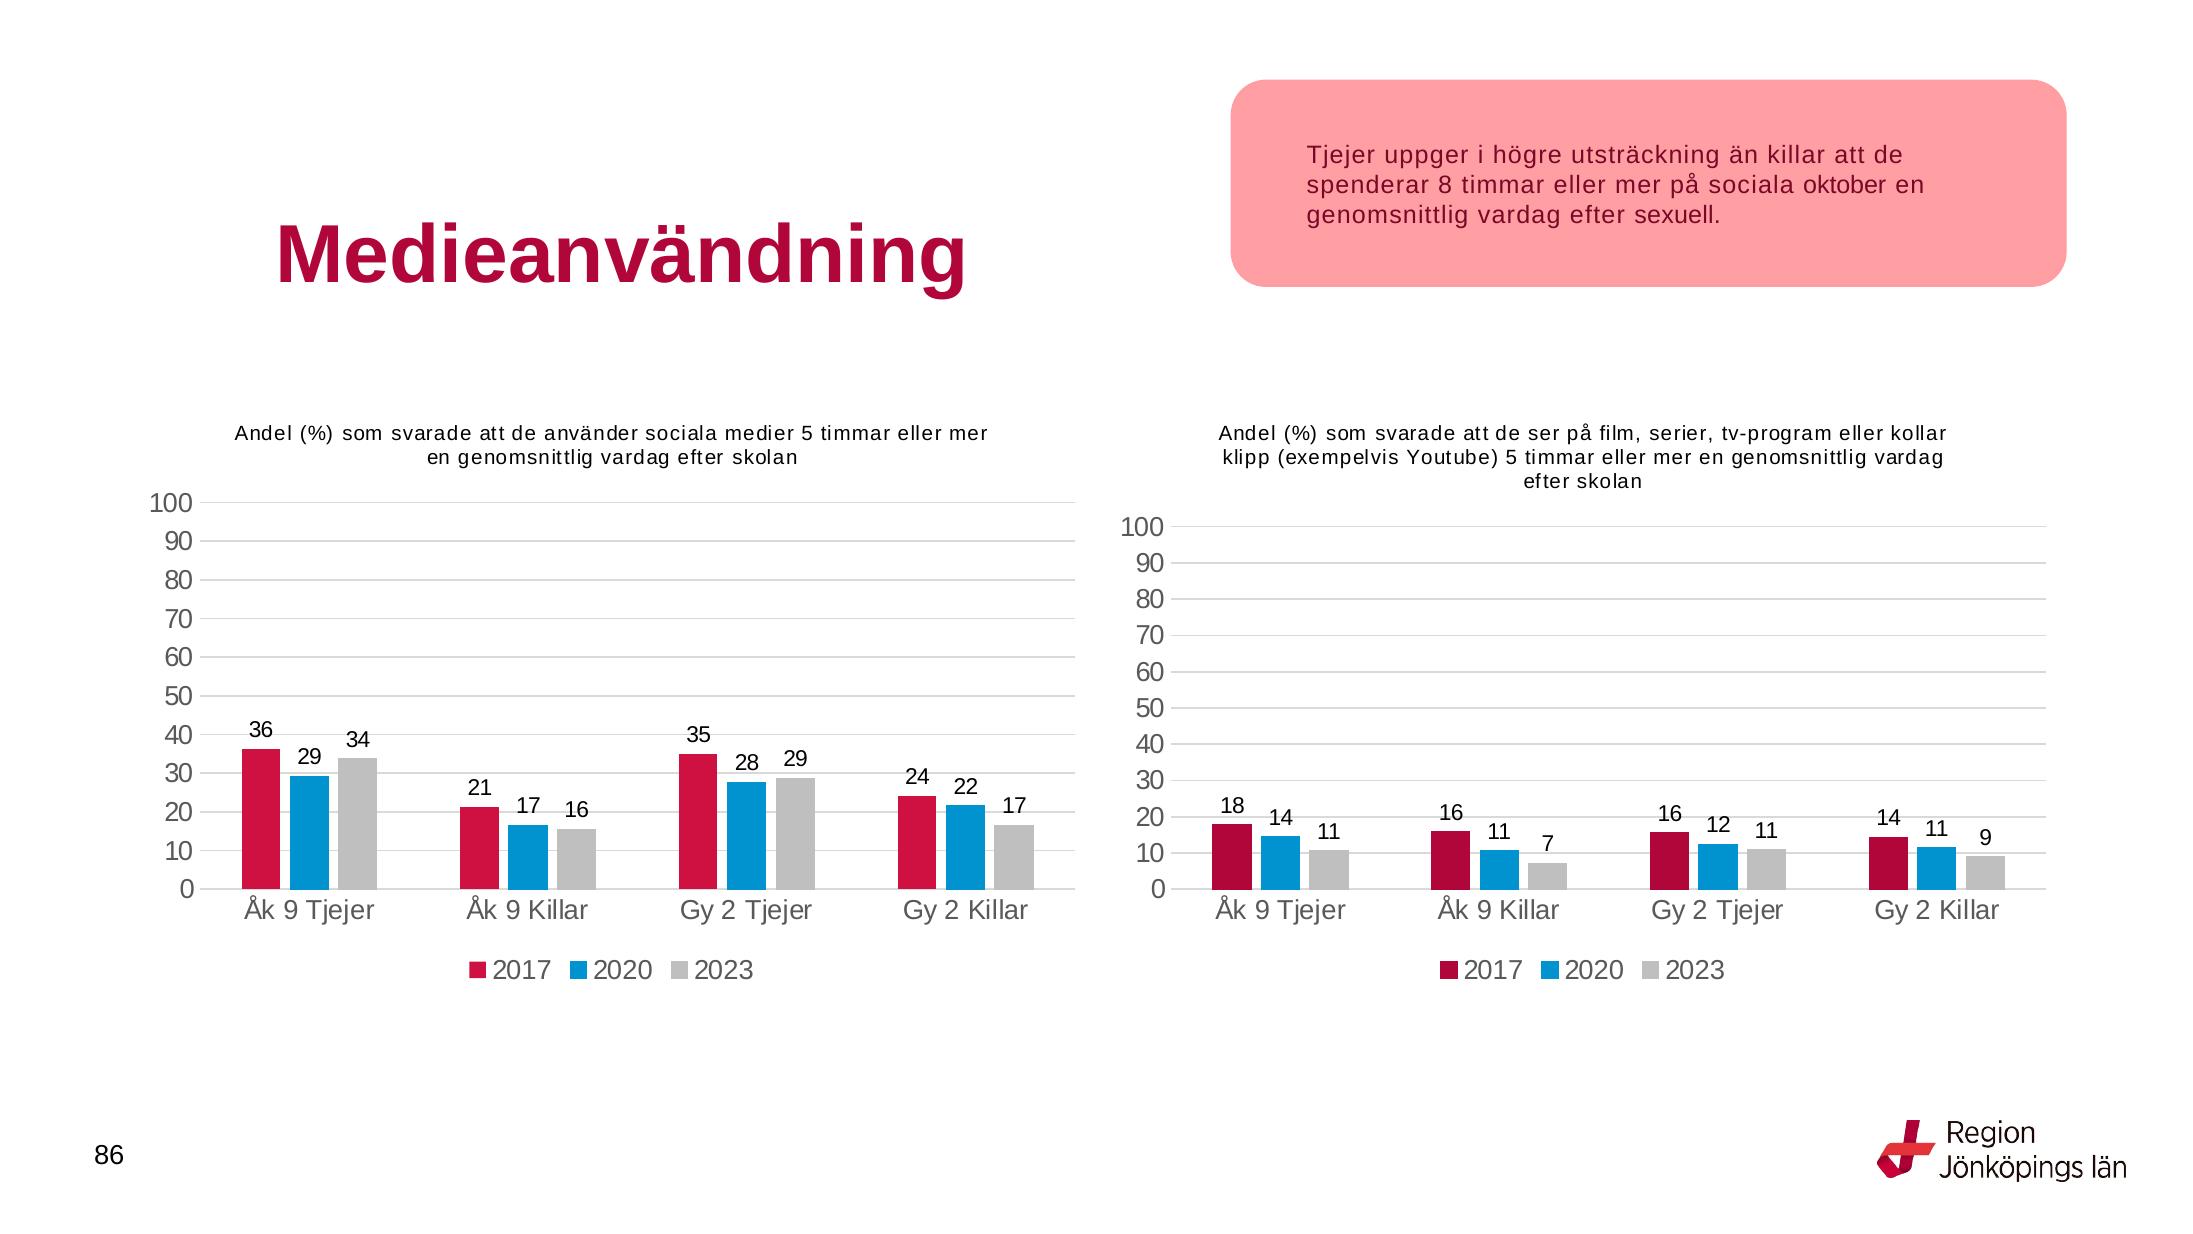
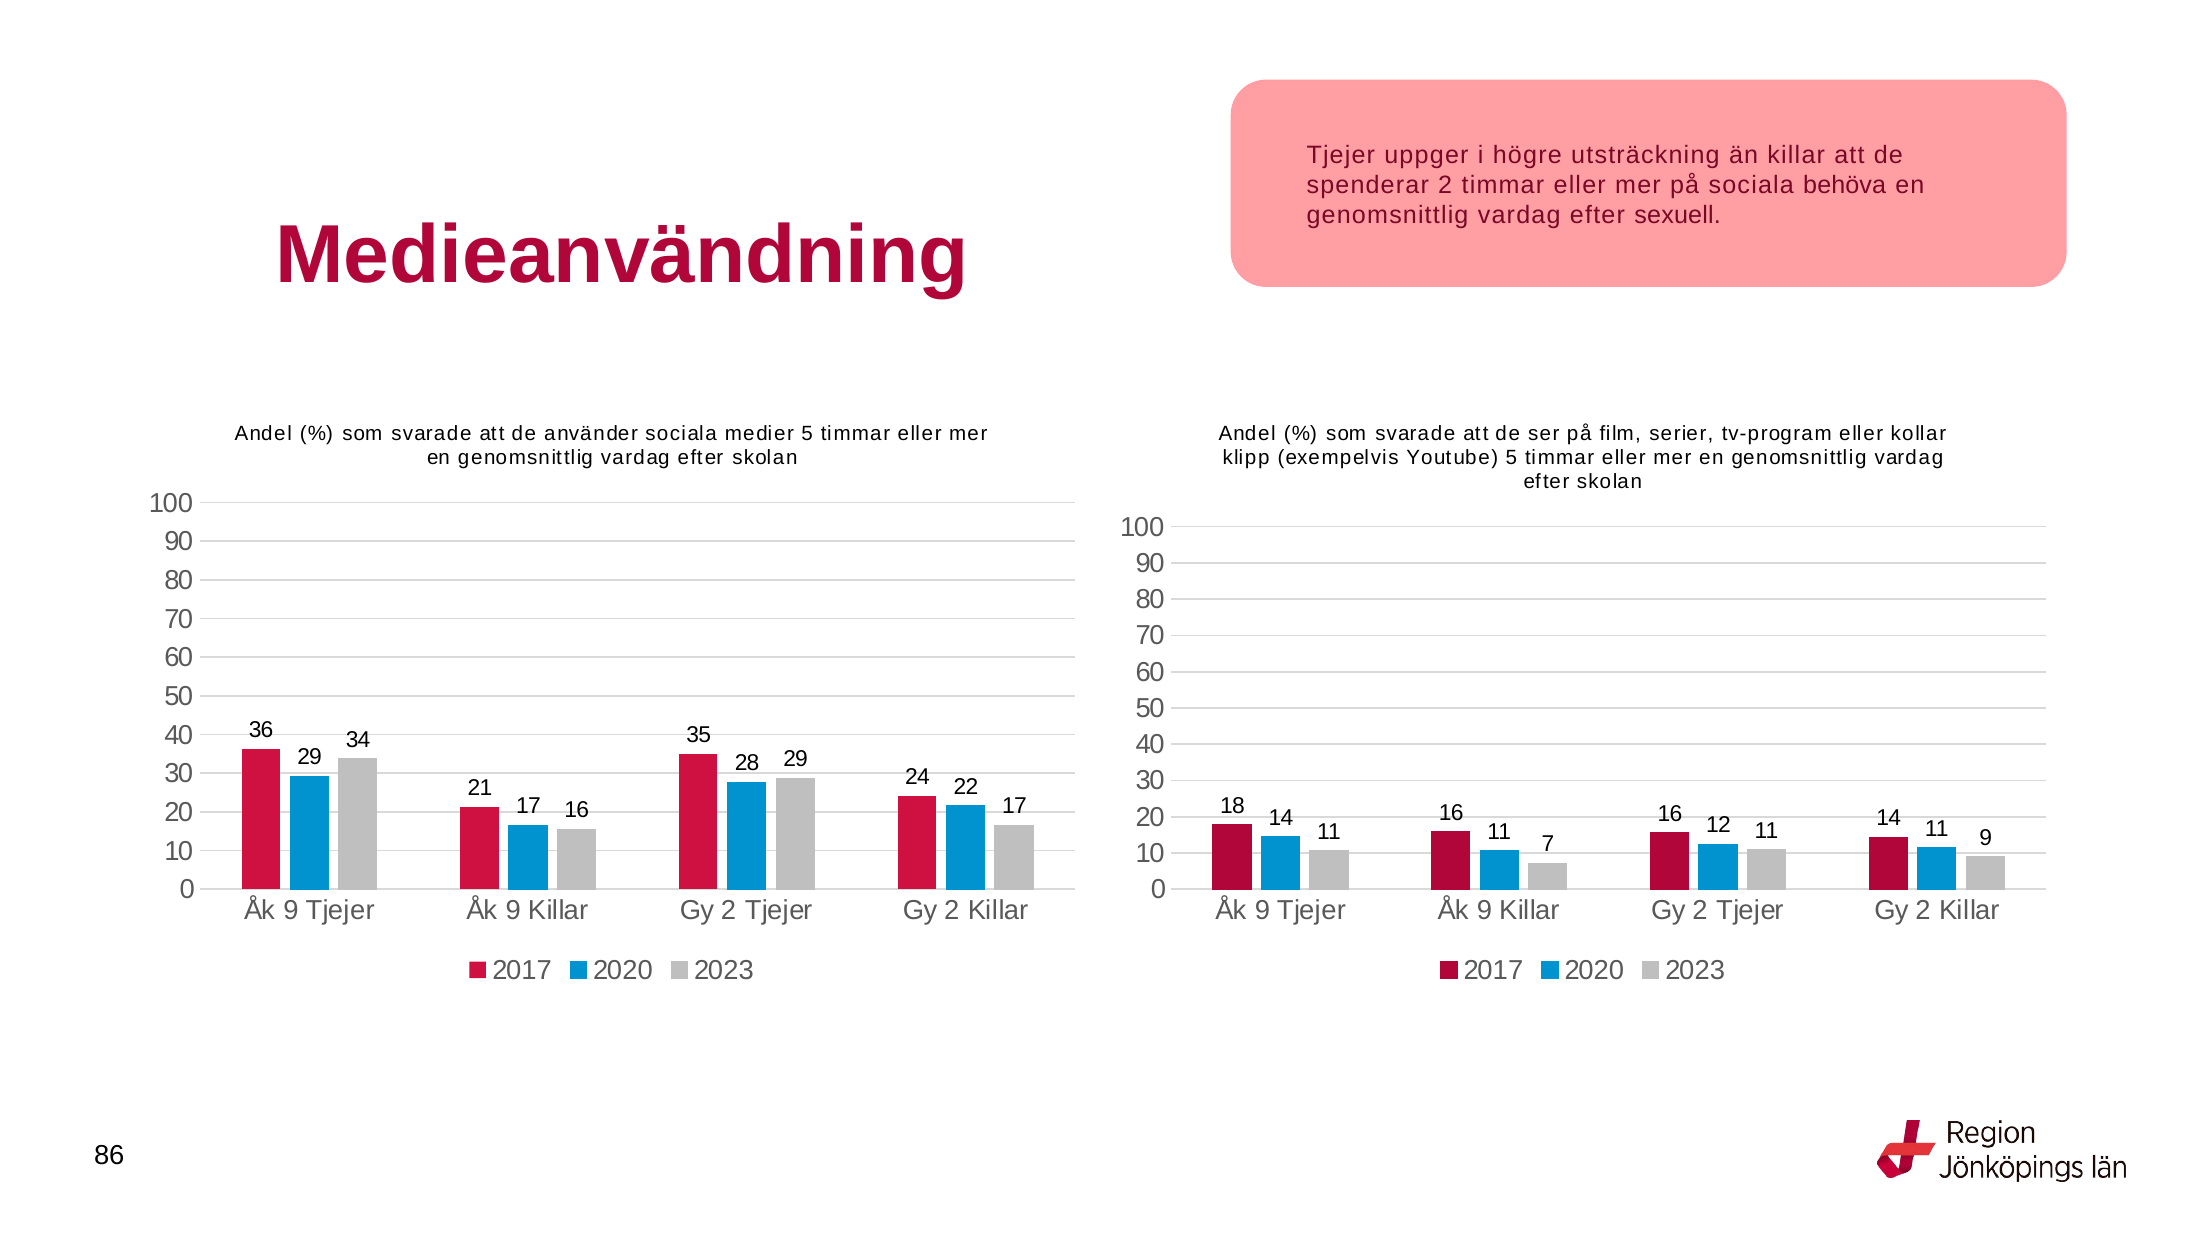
spenderar 8: 8 -> 2
oktober: oktober -> behöva
